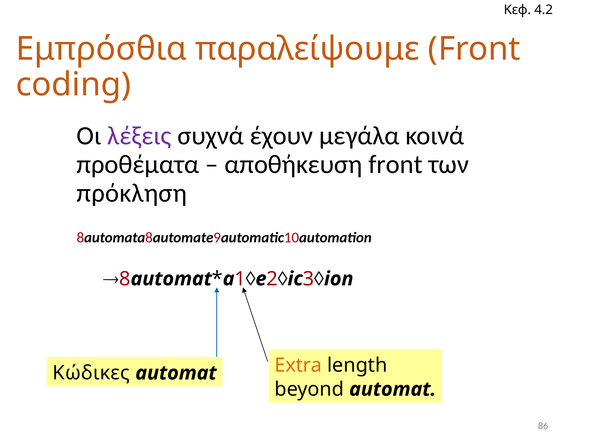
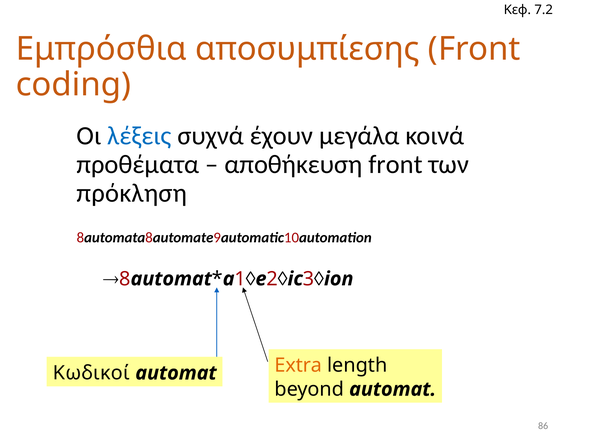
4.2: 4.2 -> 7.2
παραλείψουμε: παραλείψουμε -> αποσυμπίεσης
λέξεις colour: purple -> blue
Κώδικες: Κώδικες -> Κωδικοί
